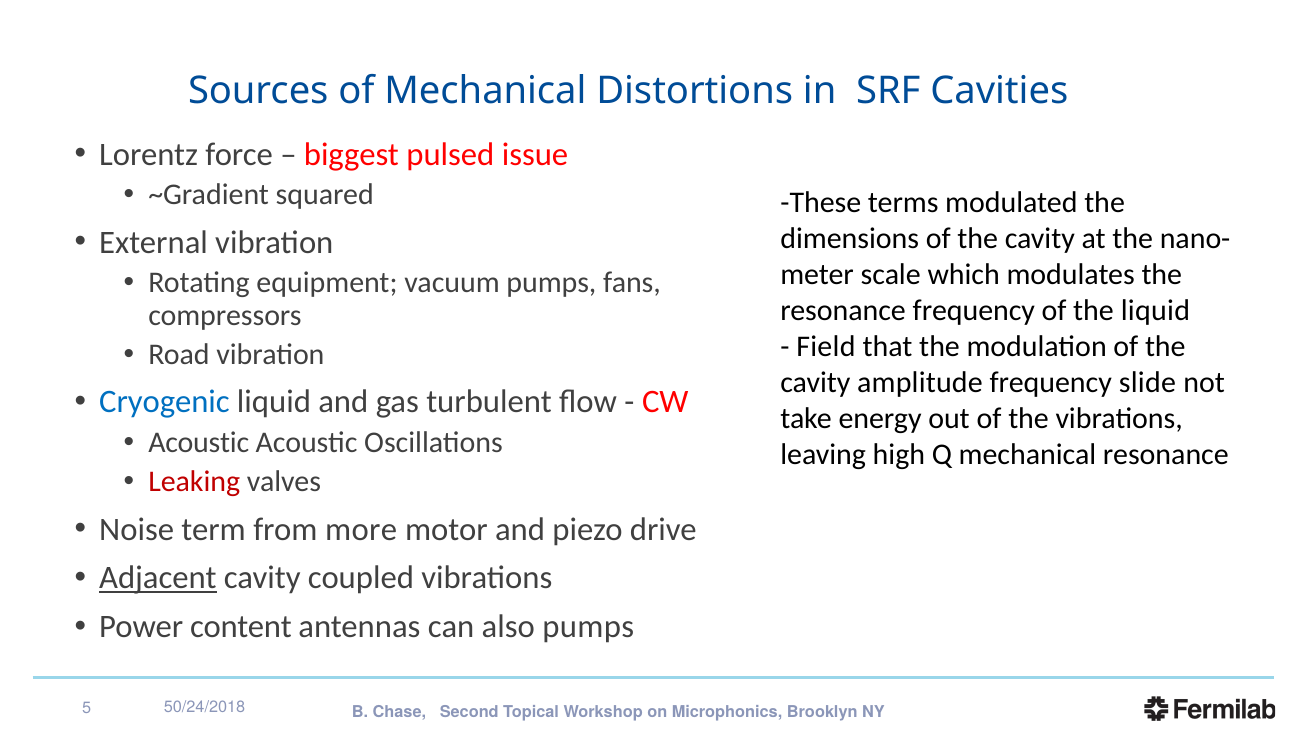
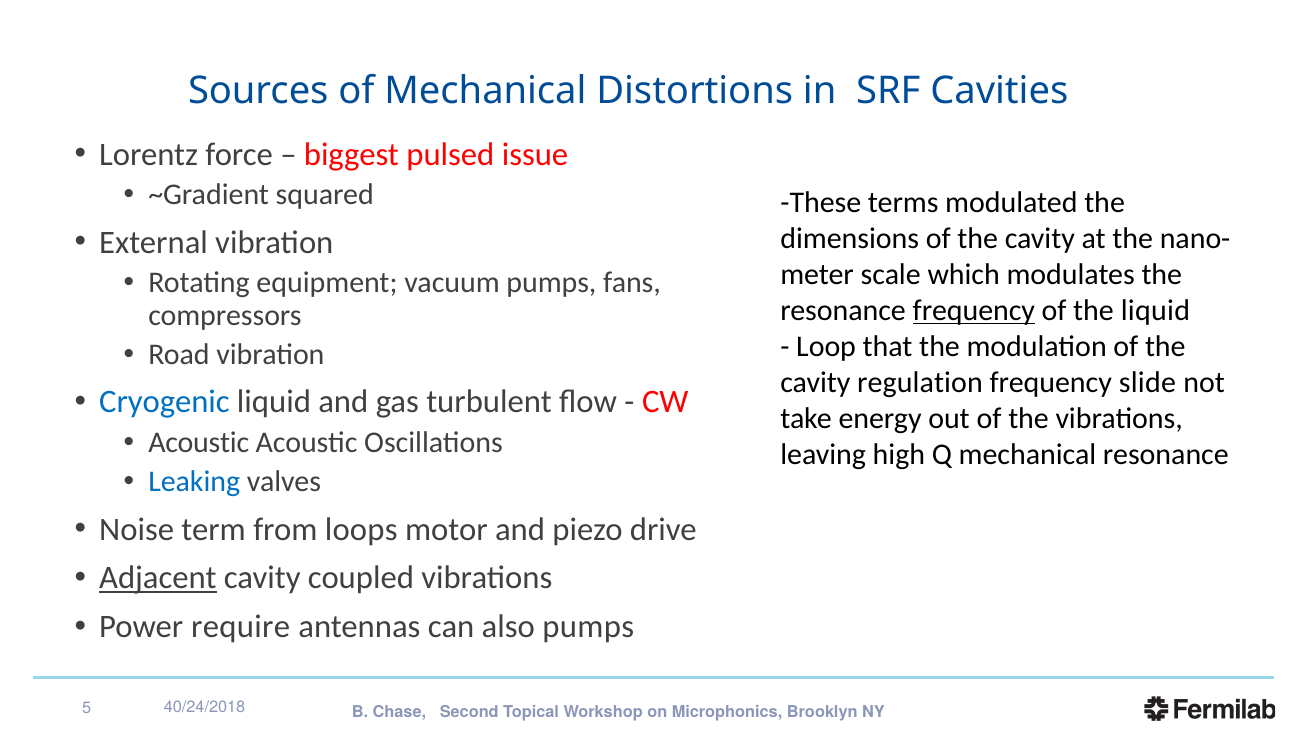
frequency at (974, 311) underline: none -> present
Field: Field -> Loop
amplitude: amplitude -> regulation
Leaking colour: red -> blue
more: more -> loops
content: content -> require
50/24/2018: 50/24/2018 -> 40/24/2018
